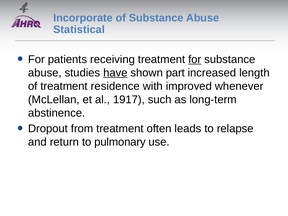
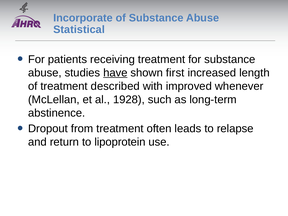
for at (195, 59) underline: present -> none
part: part -> first
residence: residence -> described
1917: 1917 -> 1928
pulmonary: pulmonary -> lipoprotein
